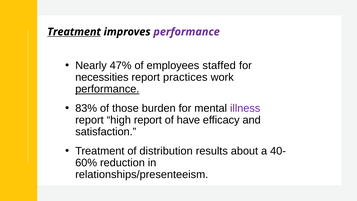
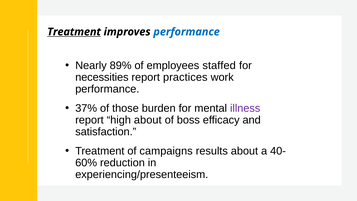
performance at (187, 32) colour: purple -> blue
47%: 47% -> 89%
performance at (107, 89) underline: present -> none
83%: 83% -> 37%
high report: report -> about
have: have -> boss
distribution: distribution -> campaigns
relationships/presenteeism: relationships/presenteeism -> experiencing/presenteeism
